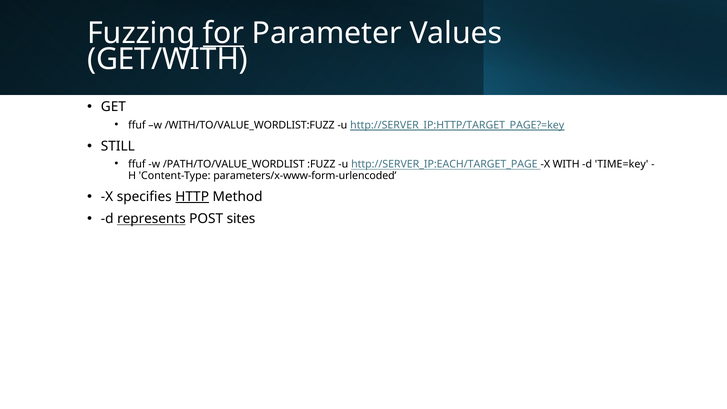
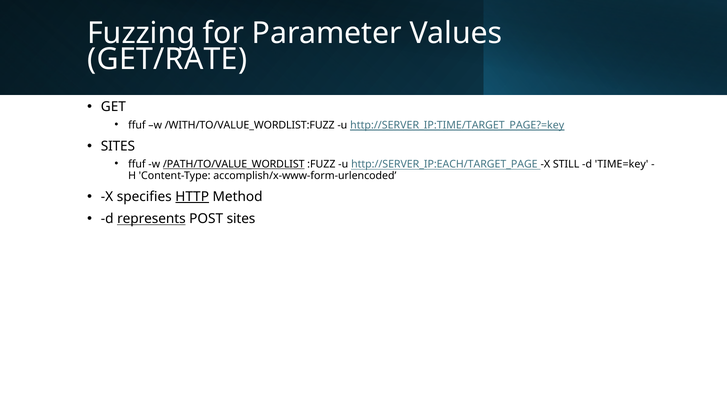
for underline: present -> none
GET/WITH: GET/WITH -> GET/RATE
http://SERVER_IP:HTTP/TARGET_PAGE?=key: http://SERVER_IP:HTTP/TARGET_PAGE?=key -> http://SERVER_IP:TIME/TARGET_PAGE?=key
STILL at (118, 146): STILL -> SITES
/PATH/TO/VALUE_WORDLIST underline: none -> present
WITH: WITH -> STILL
parameters/x-www-form-urlencoded: parameters/x-www-form-urlencoded -> accomplish/x-www-form-urlencoded
